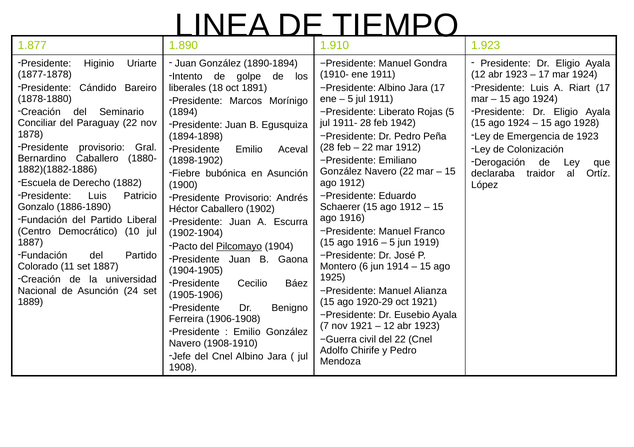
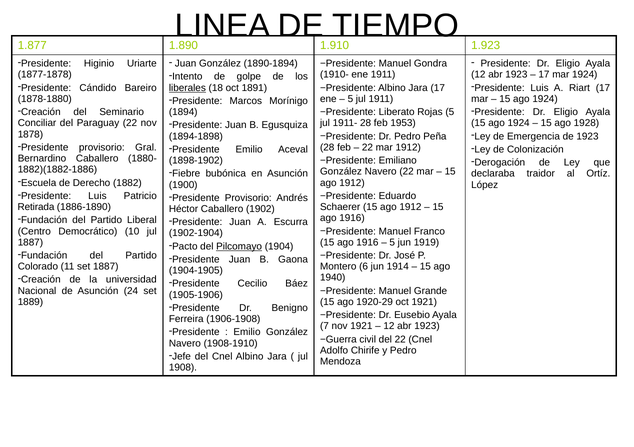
liberales underline: none -> present
1942: 1942 -> 1953
Gonzalo: Gonzalo -> Retirada
1925: 1925 -> 1940
Alianza: Alianza -> Grande
